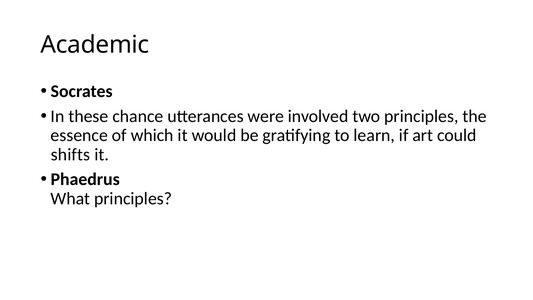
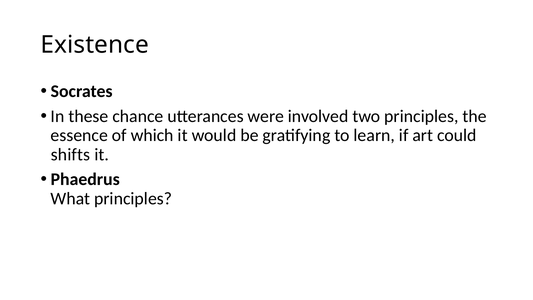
Academic: Academic -> Existence
